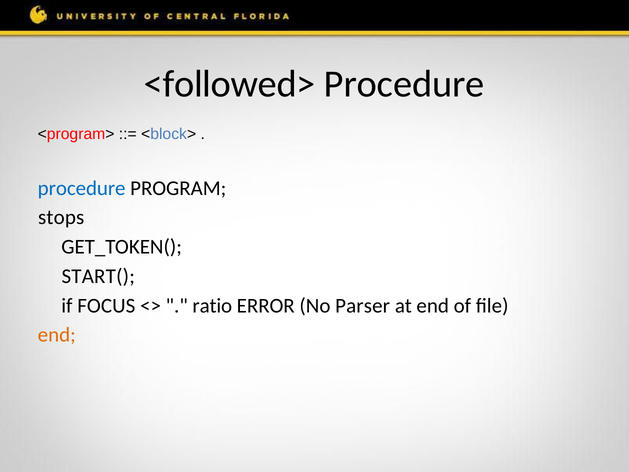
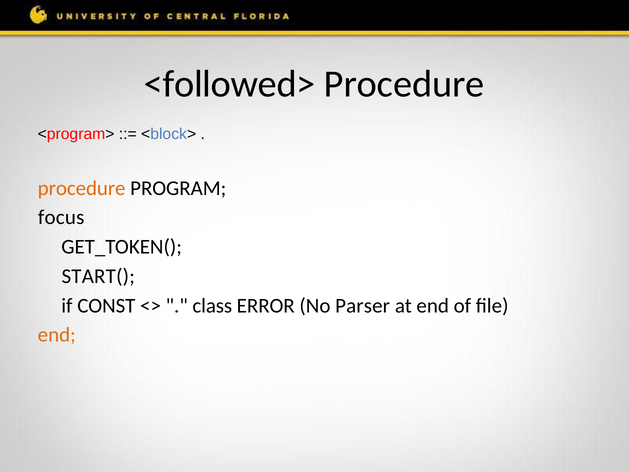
procedure at (82, 188) colour: blue -> orange
stops: stops -> focus
FOCUS: FOCUS -> CONST
ratio: ratio -> class
